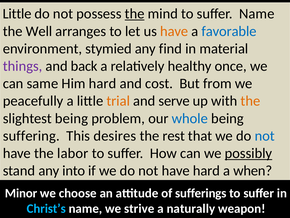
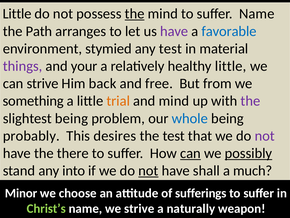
Well: Well -> Path
have at (174, 31) colour: orange -> purple
any find: find -> test
back: back -> your
healthy once: once -> little
can same: same -> strive
Him hard: hard -> back
cost: cost -> free
peacefully: peacefully -> something
and serve: serve -> mind
the at (250, 101) colour: orange -> purple
suffering: suffering -> probably
the rest: rest -> test
not at (265, 136) colour: blue -> purple
labor: labor -> there
can at (190, 153) underline: none -> present
not at (148, 170) underline: none -> present
have hard: hard -> shall
when: when -> much
Christ’s colour: light blue -> light green
